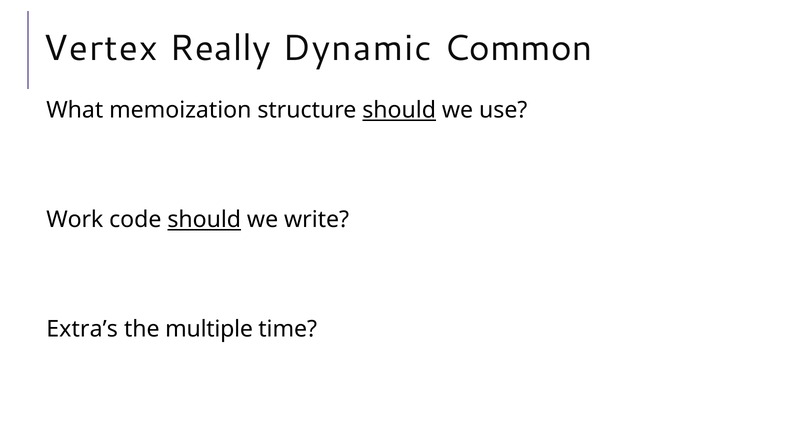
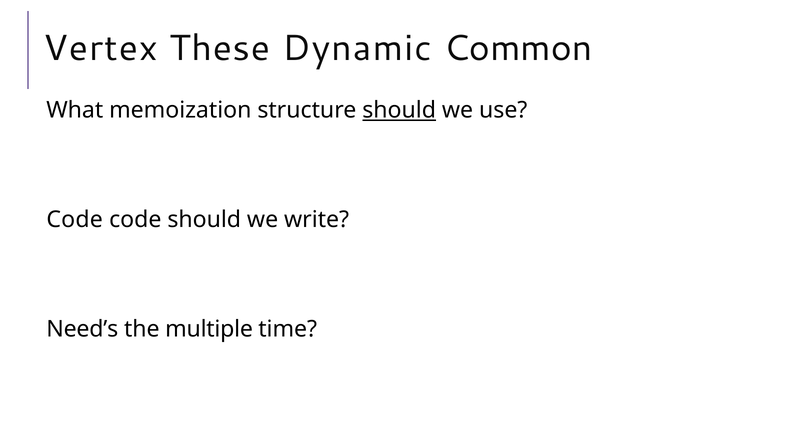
Really: Really -> These
Work at (75, 220): Work -> Code
should at (204, 220) underline: present -> none
Extra’s: Extra’s -> Need’s
